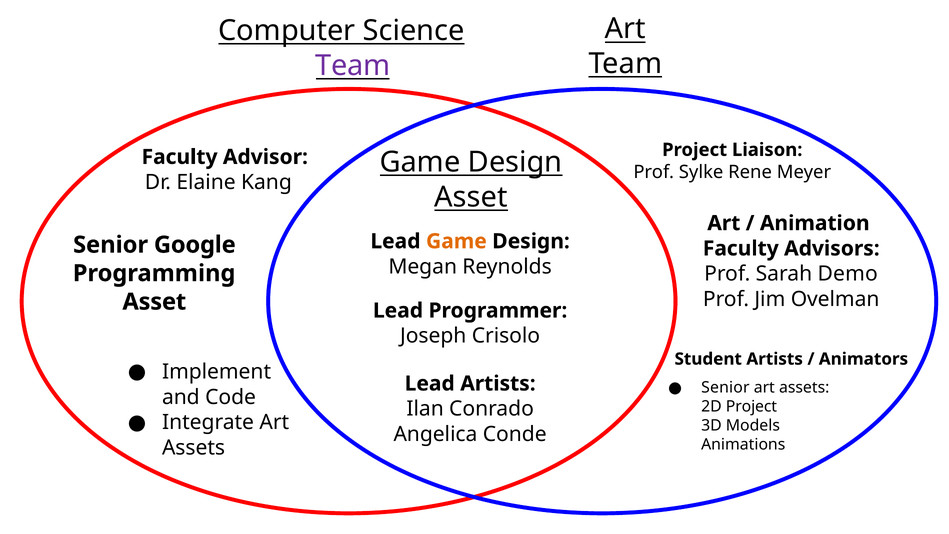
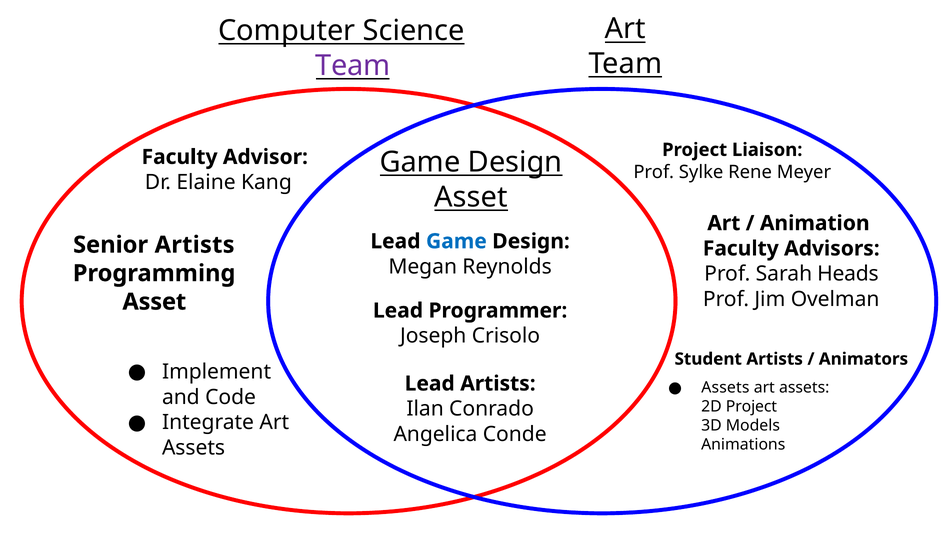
Game at (456, 241) colour: orange -> blue
Senior Google: Google -> Artists
Demo: Demo -> Heads
Senior at (725, 388): Senior -> Assets
